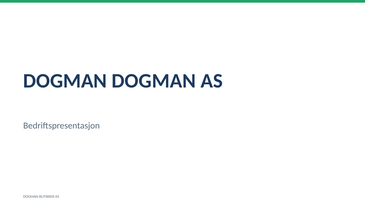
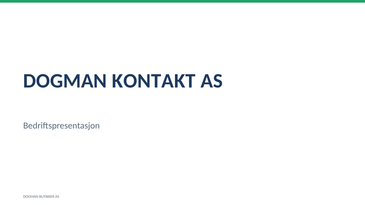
DOGMAN DOGMAN: DOGMAN -> KONTAKT
